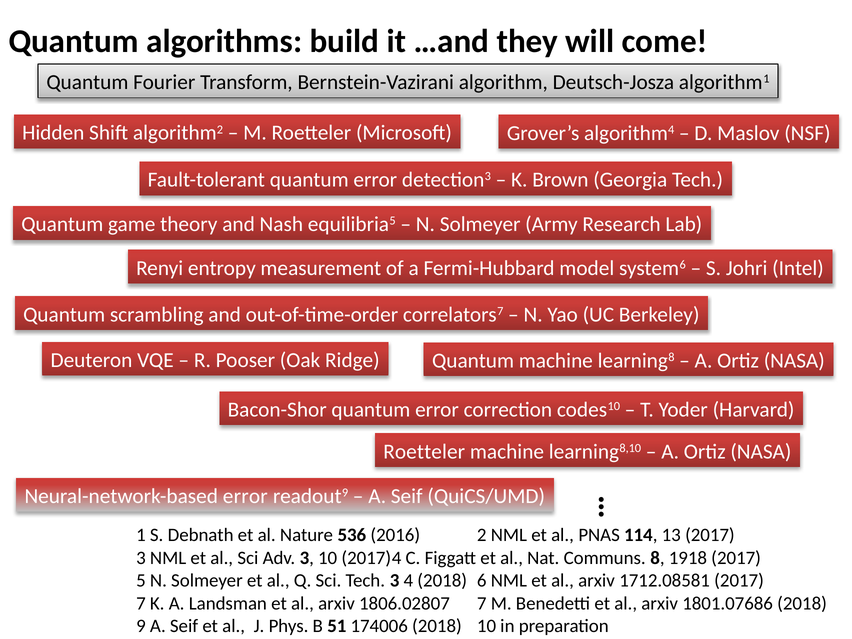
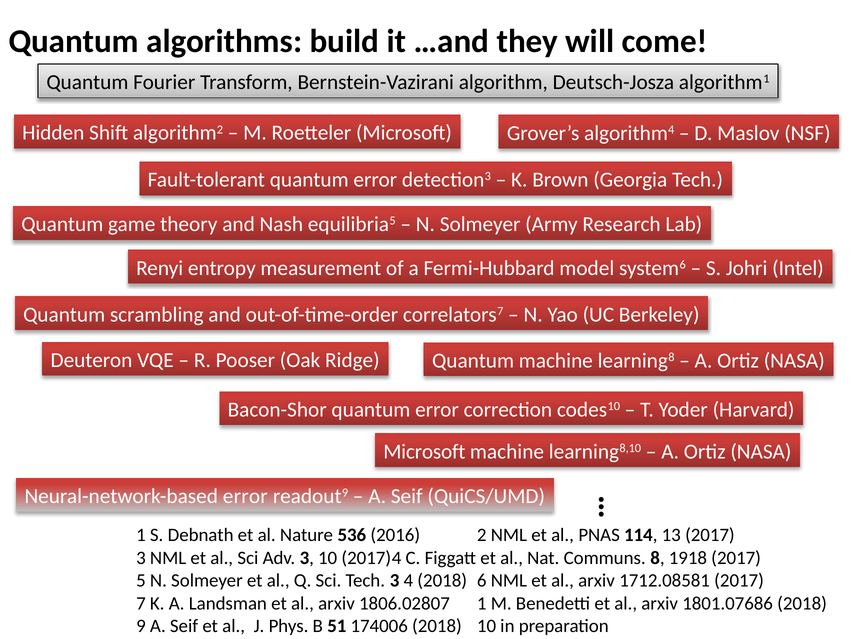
Roetteler at (424, 452): Roetteler -> Microsoft
1806.02807 7: 7 -> 1
